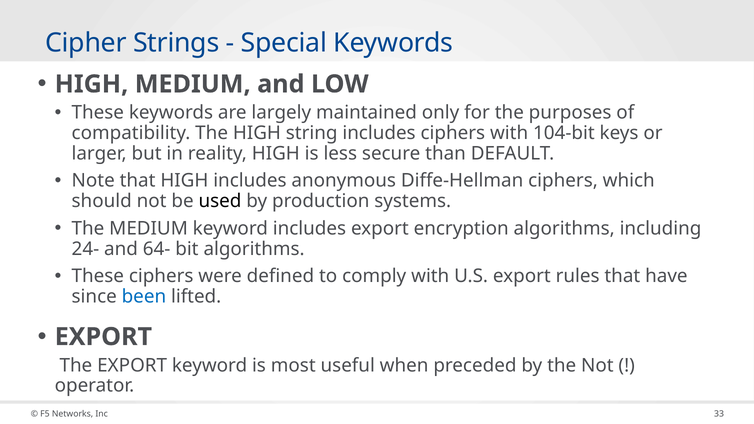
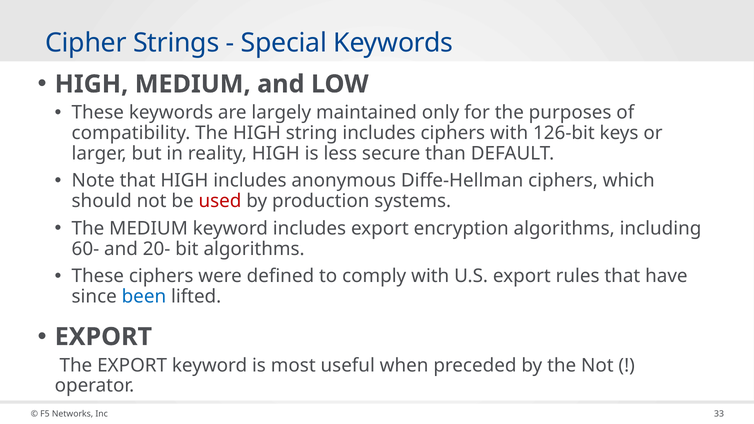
104-bit: 104-bit -> 126-bit
used colour: black -> red
24-: 24- -> 60-
64-: 64- -> 20-
